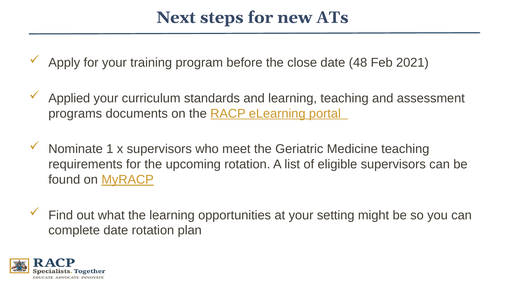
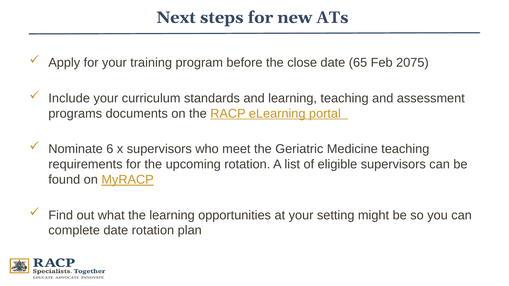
48: 48 -> 65
2021: 2021 -> 2075
Applied: Applied -> Include
1: 1 -> 6
